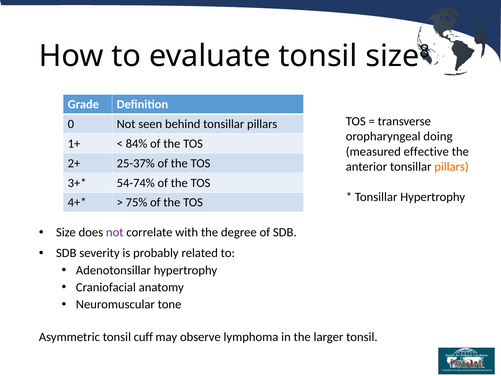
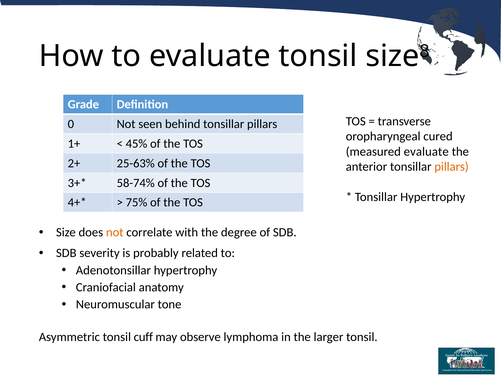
doing: doing -> cured
84%: 84% -> 45%
measured effective: effective -> evaluate
25-37%: 25-37% -> 25-63%
54-74%: 54-74% -> 58-74%
not at (115, 232) colour: purple -> orange
